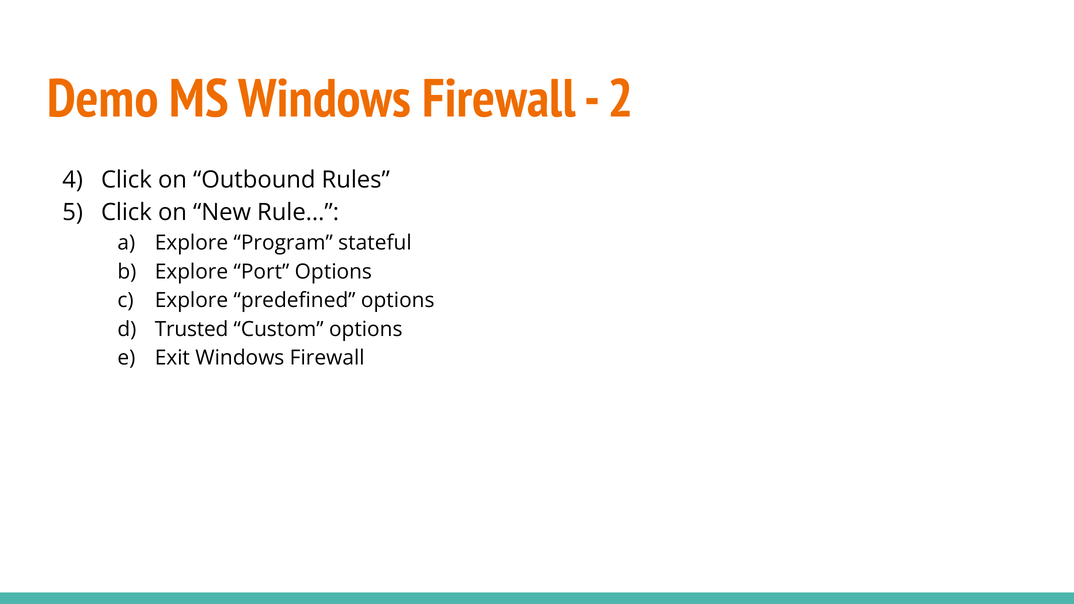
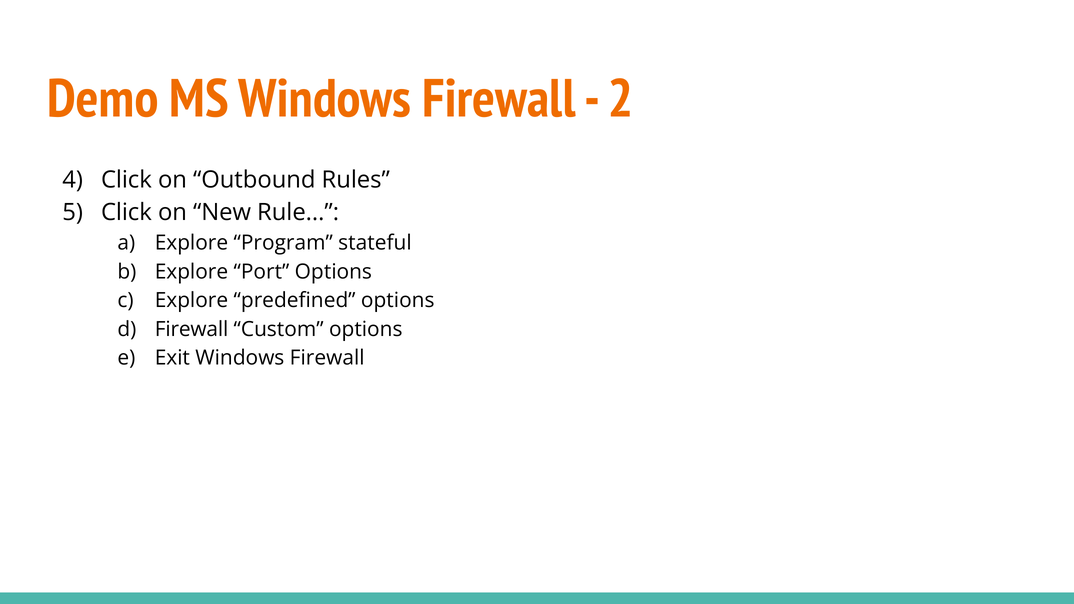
Trusted at (192, 329): Trusted -> Firewall
